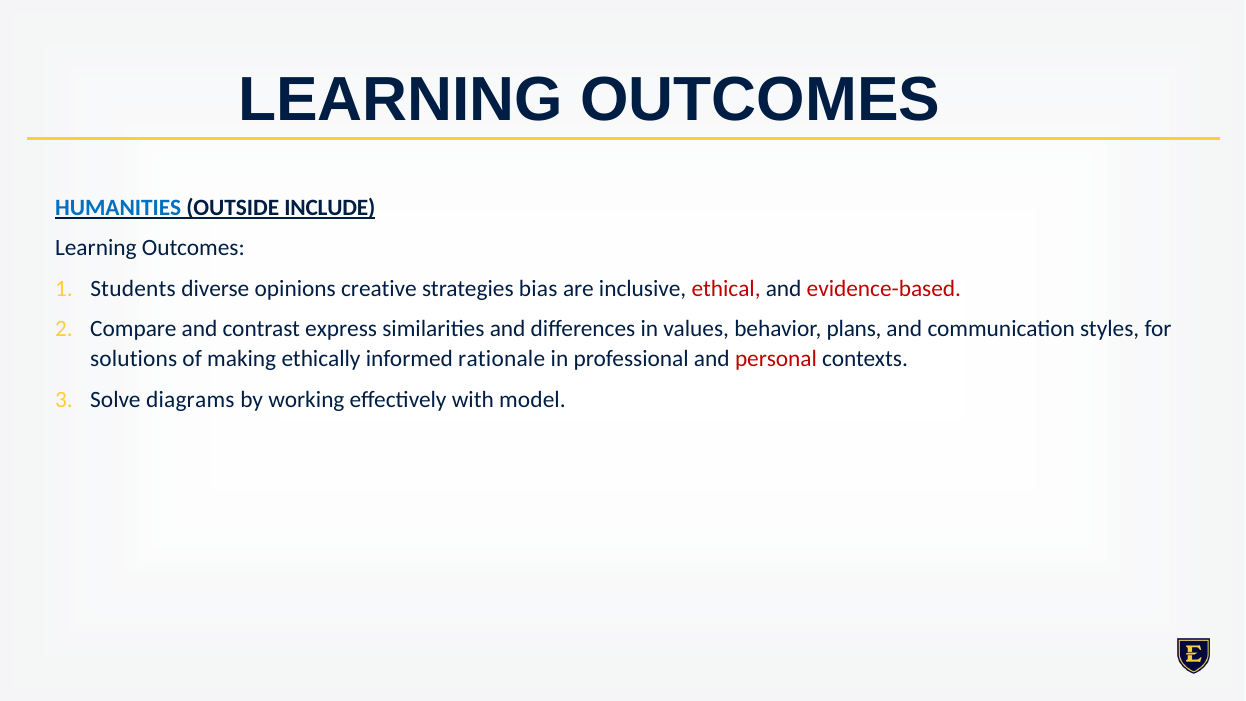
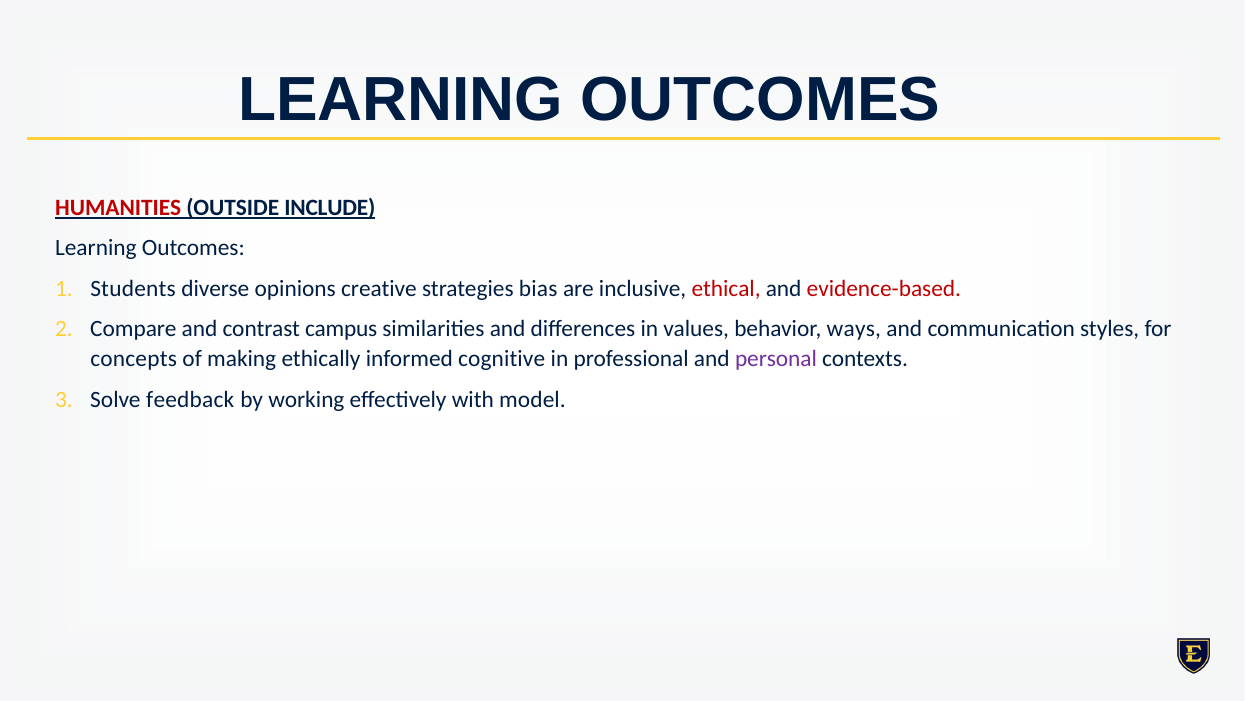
HUMANITIES colour: blue -> red
express: express -> campus
plans: plans -> ways
solutions: solutions -> concepts
rationale: rationale -> cognitive
personal colour: red -> purple
diagrams: diagrams -> feedback
